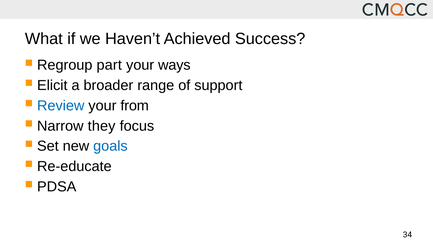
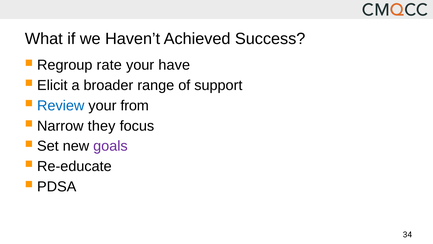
part: part -> rate
ways: ways -> have
goals colour: blue -> purple
